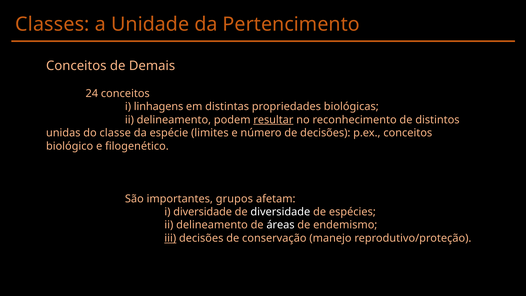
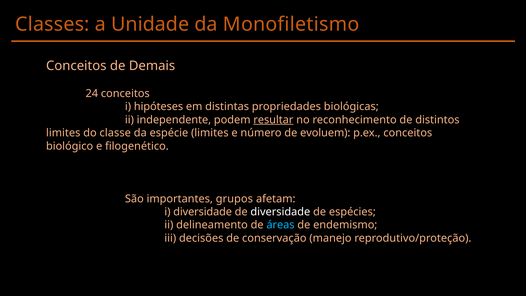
Pertencimento: Pertencimento -> Monofiletismo
linhagens: linhagens -> hipóteses
delineamento at (174, 120): delineamento -> independente
unidas at (63, 133): unidas -> limites
de decisões: decisões -> evoluem
áreas colour: white -> light blue
iii underline: present -> none
